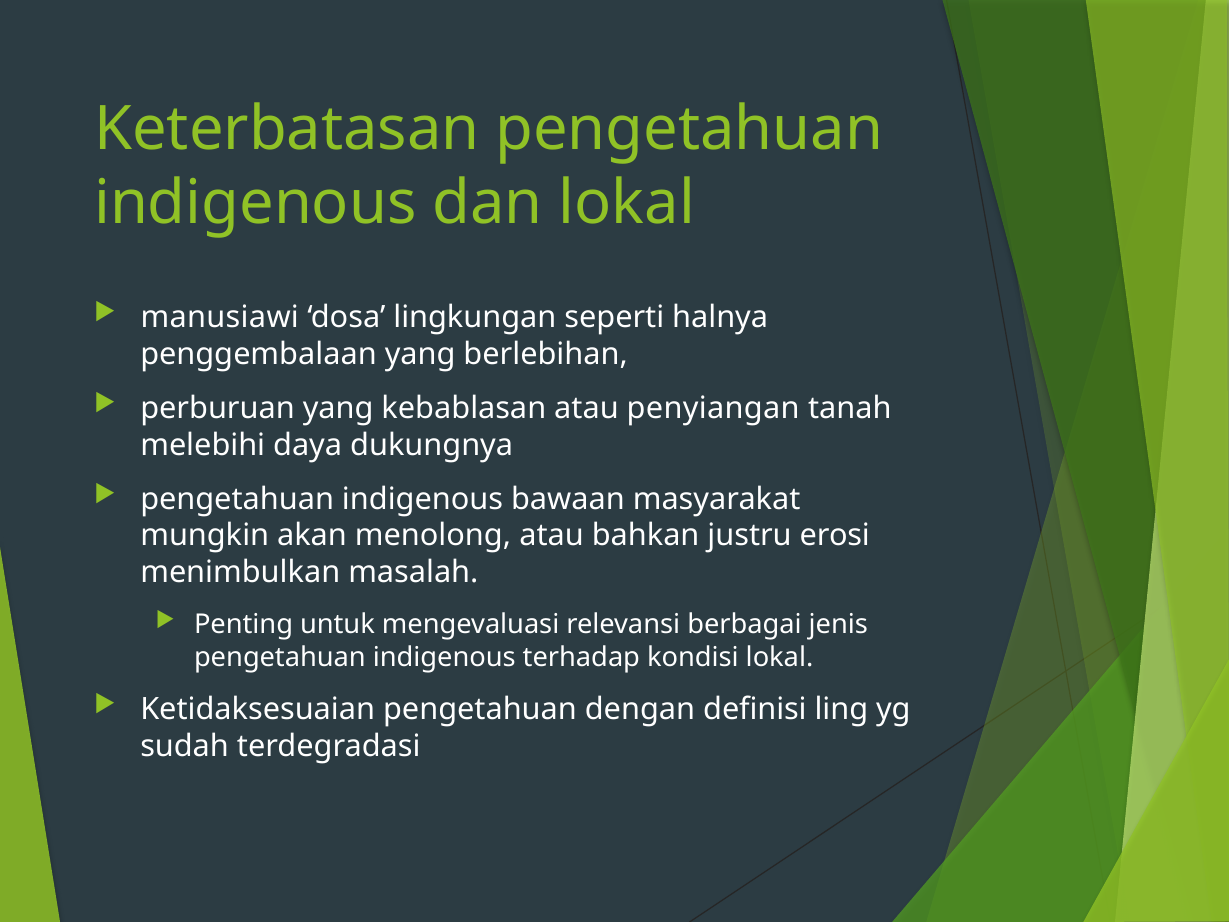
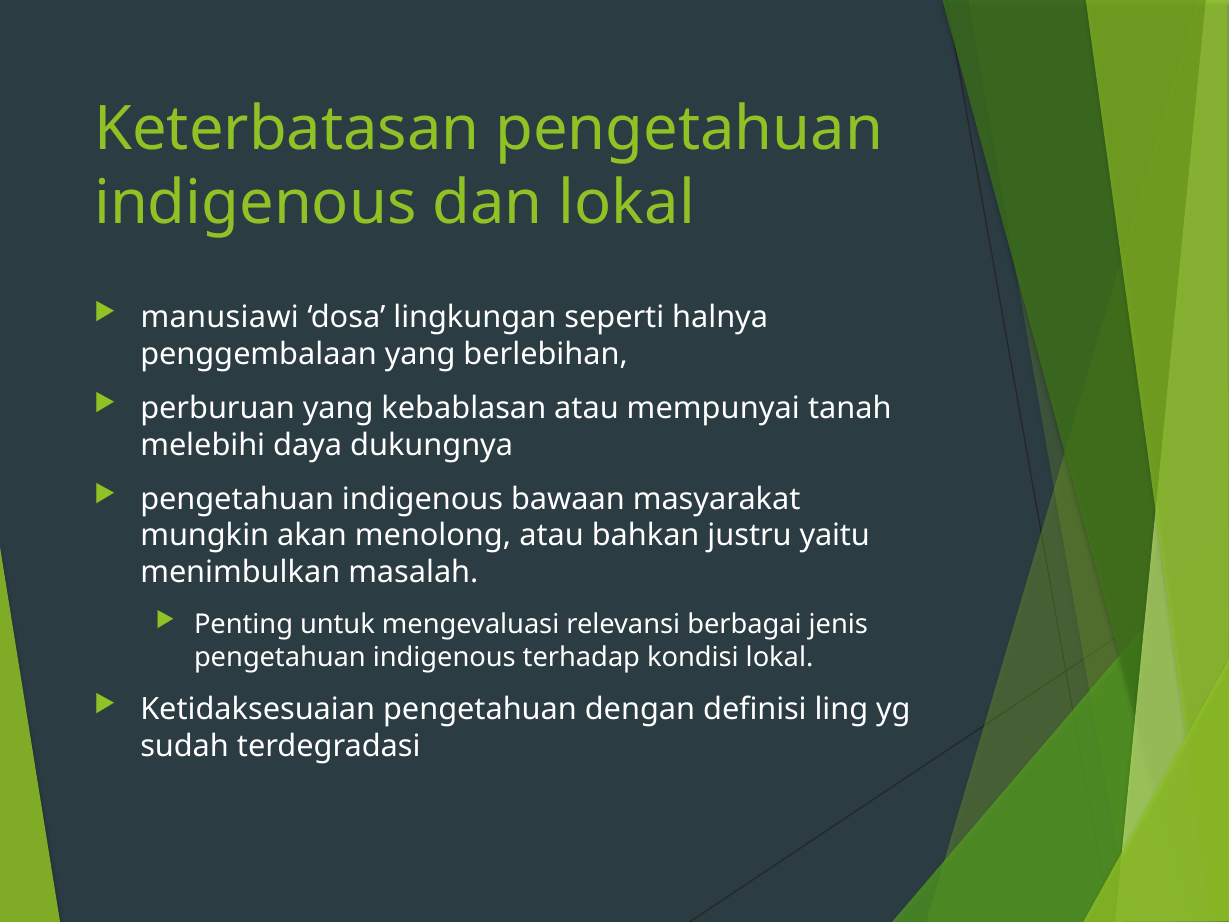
penyiangan: penyiangan -> mempunyai
erosi: erosi -> yaitu
